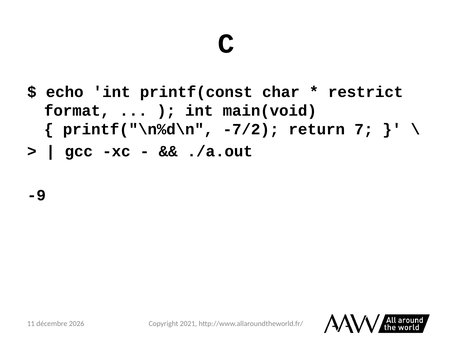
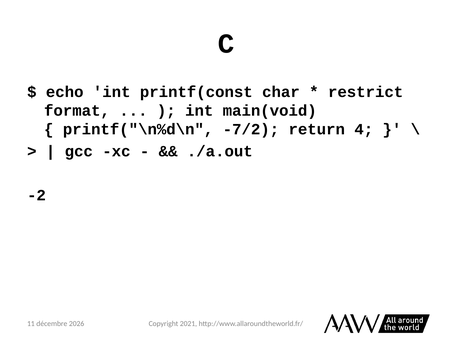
7: 7 -> 4
-9: -9 -> -2
